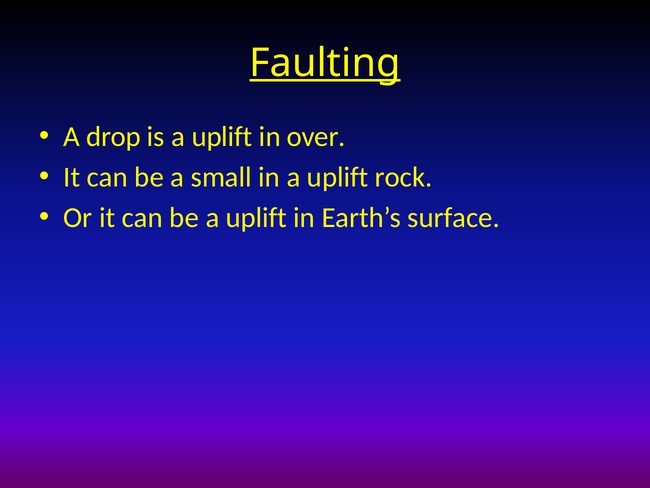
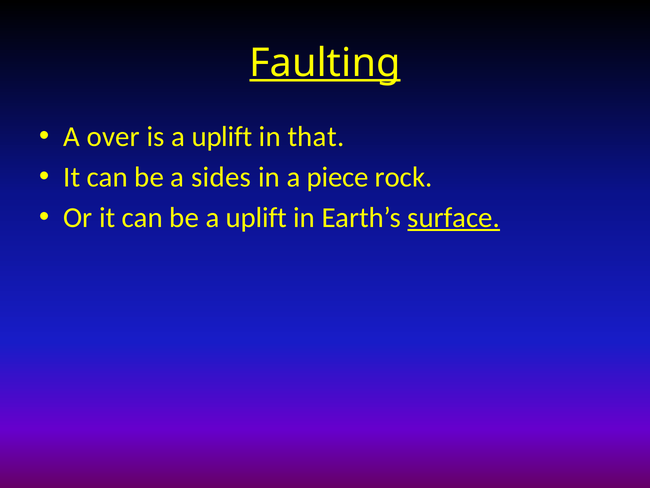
drop: drop -> over
over: over -> that
small: small -> sides
in a uplift: uplift -> piece
surface underline: none -> present
